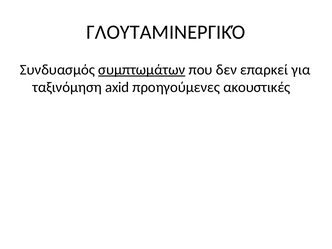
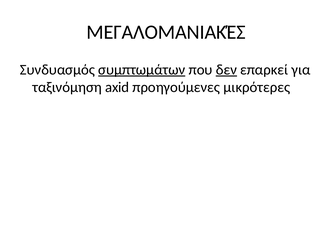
ΓΛΟΥΤΑΜΙΝΕΡΓΙΚΌ: ΓΛΟΥΤΑΜΙΝΕΡΓΙΚΌ -> ΜΕΓΑΛΟΜΑΝΙΑΚΈΣ
δεν underline: none -> present
ακουστικές: ακουστικές -> μικρότερες
